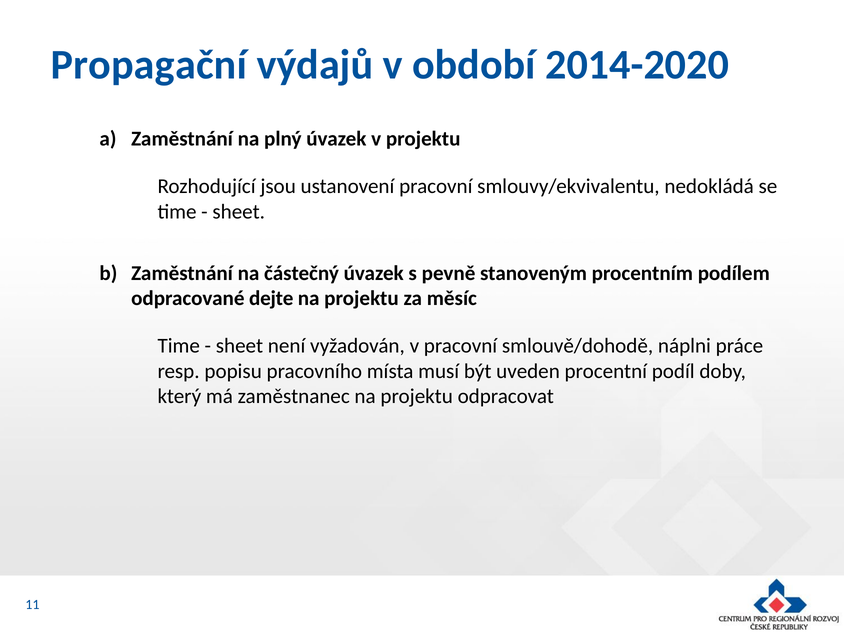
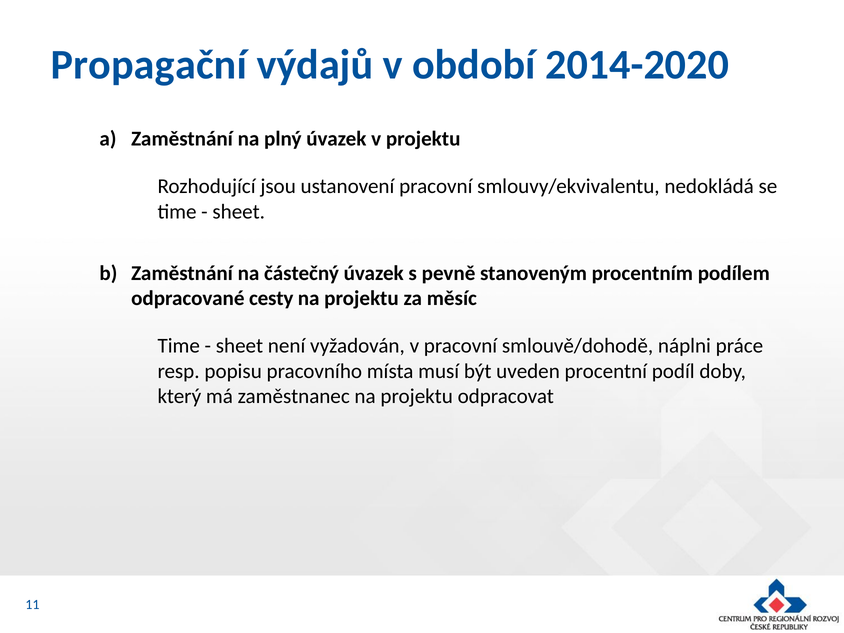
dejte: dejte -> cesty
